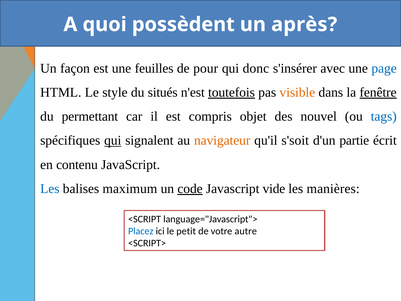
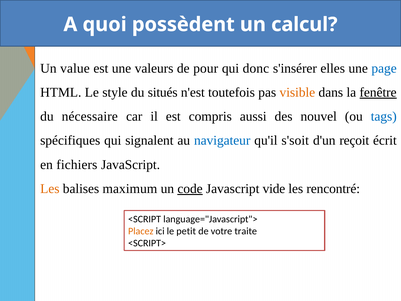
après: après -> calcul
façon: façon -> value
feuilles: feuilles -> valeurs
avec: avec -> elles
toutefois underline: present -> none
permettant: permettant -> nécessaire
objet: objet -> aussi
qui at (113, 140) underline: present -> none
navigateur colour: orange -> blue
partie: partie -> reçoit
contenu: contenu -> fichiers
Les at (50, 189) colour: blue -> orange
manières: manières -> rencontré
Placez colour: blue -> orange
autre: autre -> traite
